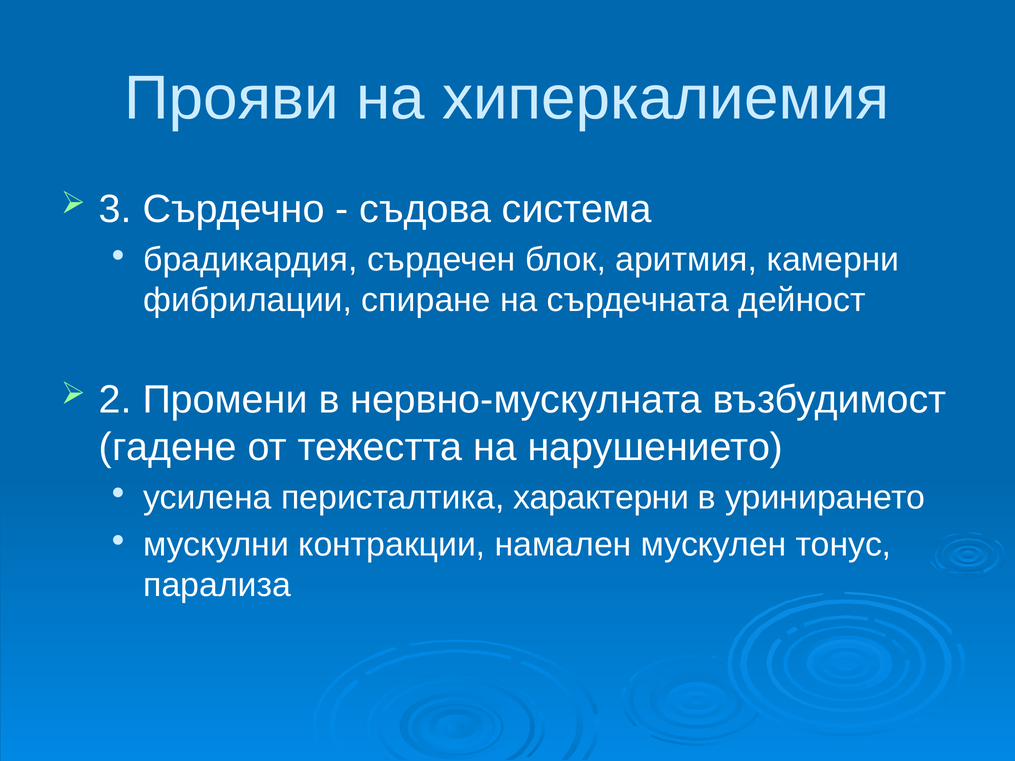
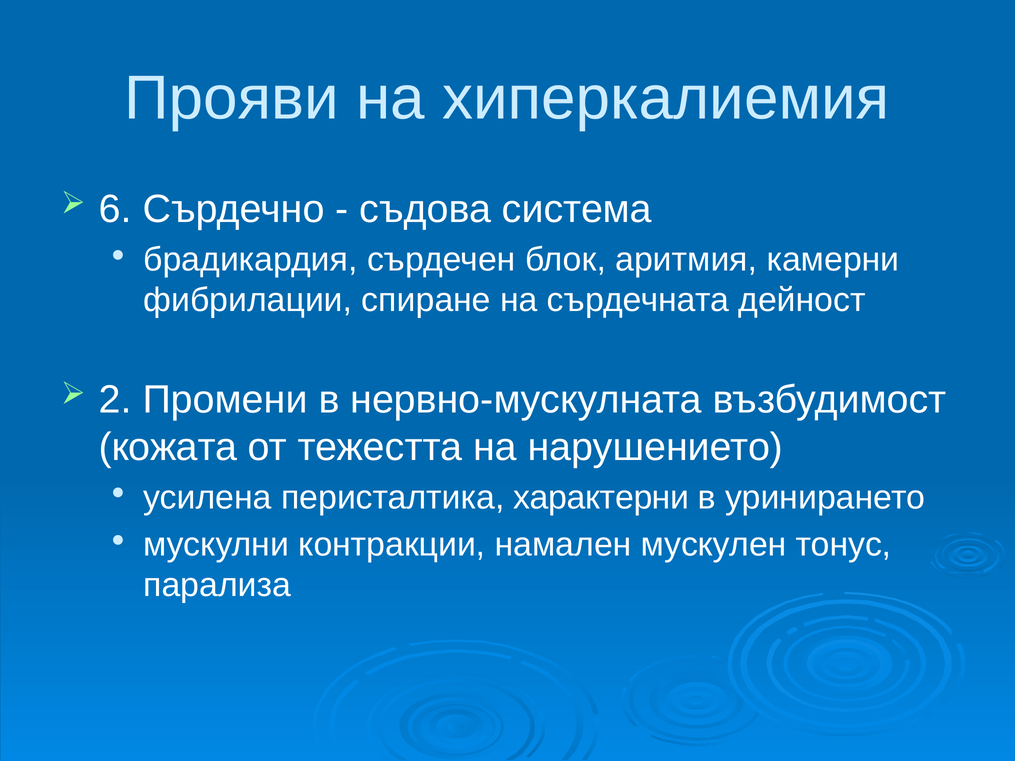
3: 3 -> 6
гадене: гадене -> кожата
